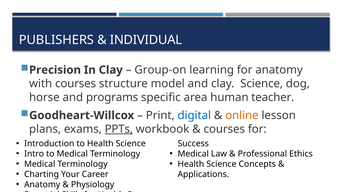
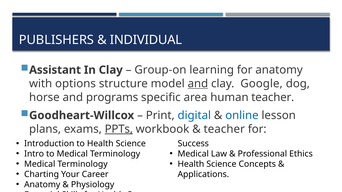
Precision: Precision -> Assistant
with courses: courses -> options
and at (198, 84) underline: none -> present
clay Science: Science -> Google
online colour: orange -> blue
courses at (224, 129): courses -> teacher
